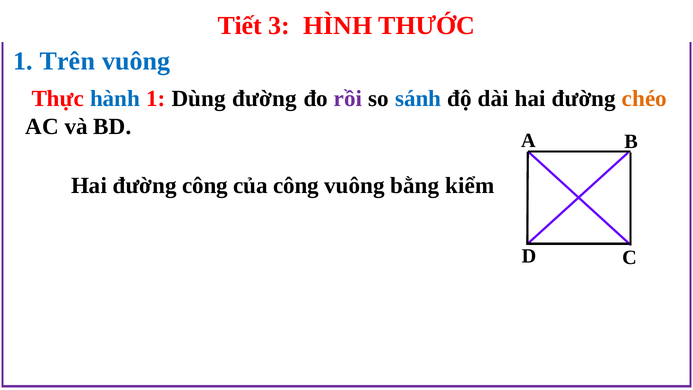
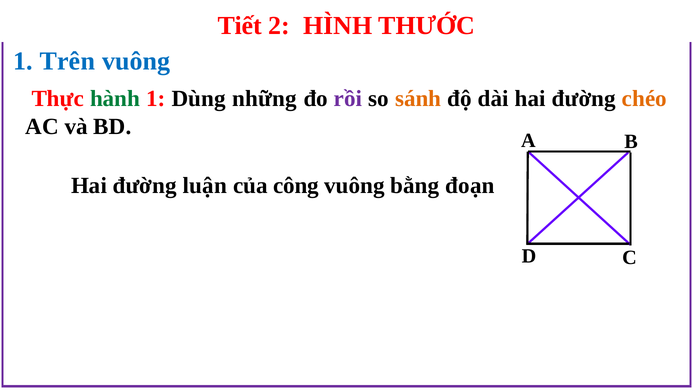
3: 3 -> 2
hành colour: blue -> green
Dùng đường: đường -> những
sánh colour: blue -> orange
đường công: công -> luận
kiểm: kiểm -> đoạn
